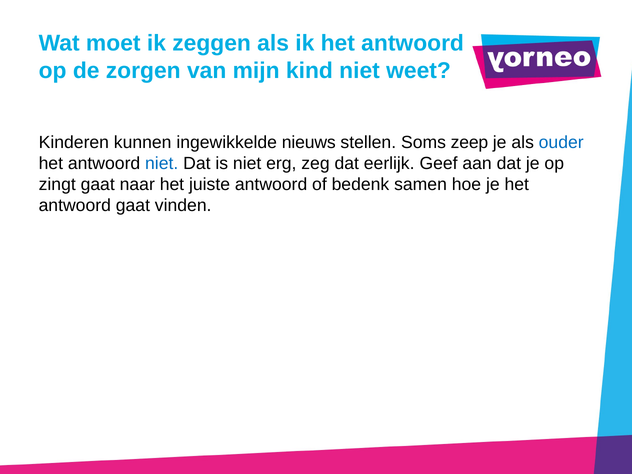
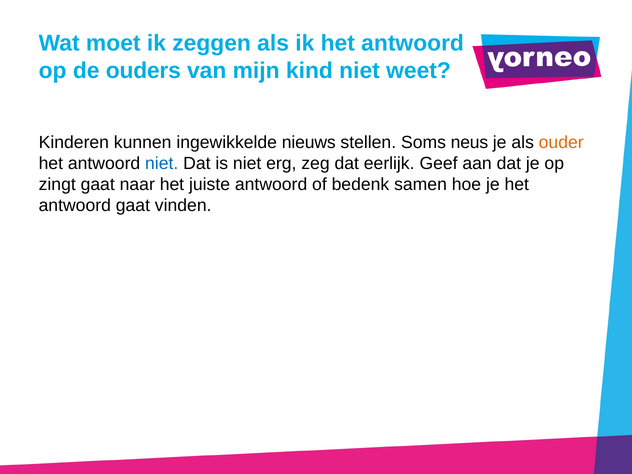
zorgen: zorgen -> ouders
zeep: zeep -> neus
ouder colour: blue -> orange
